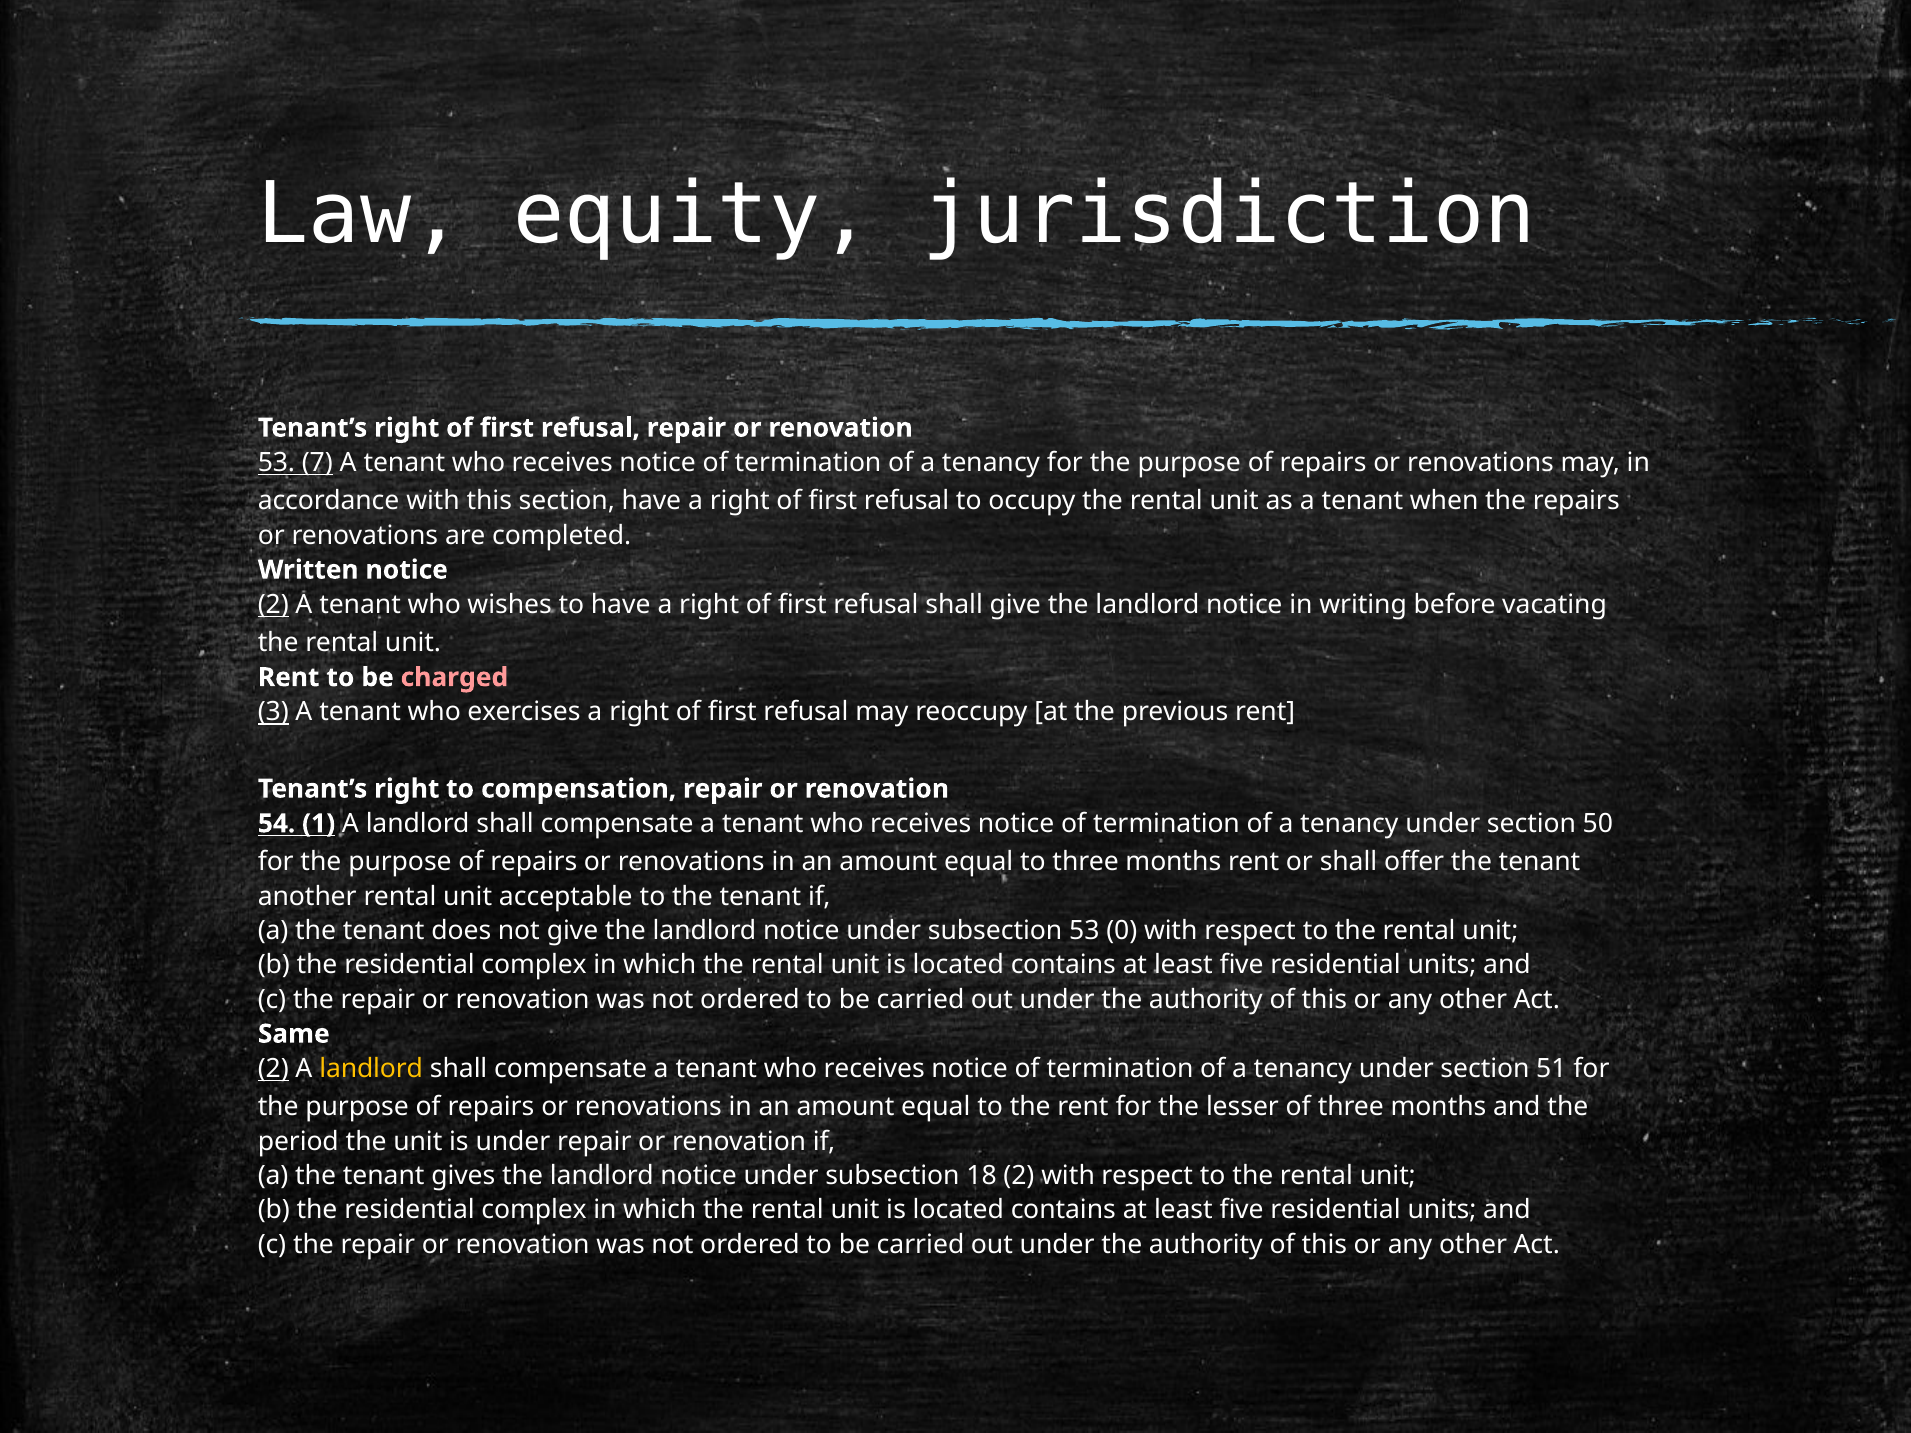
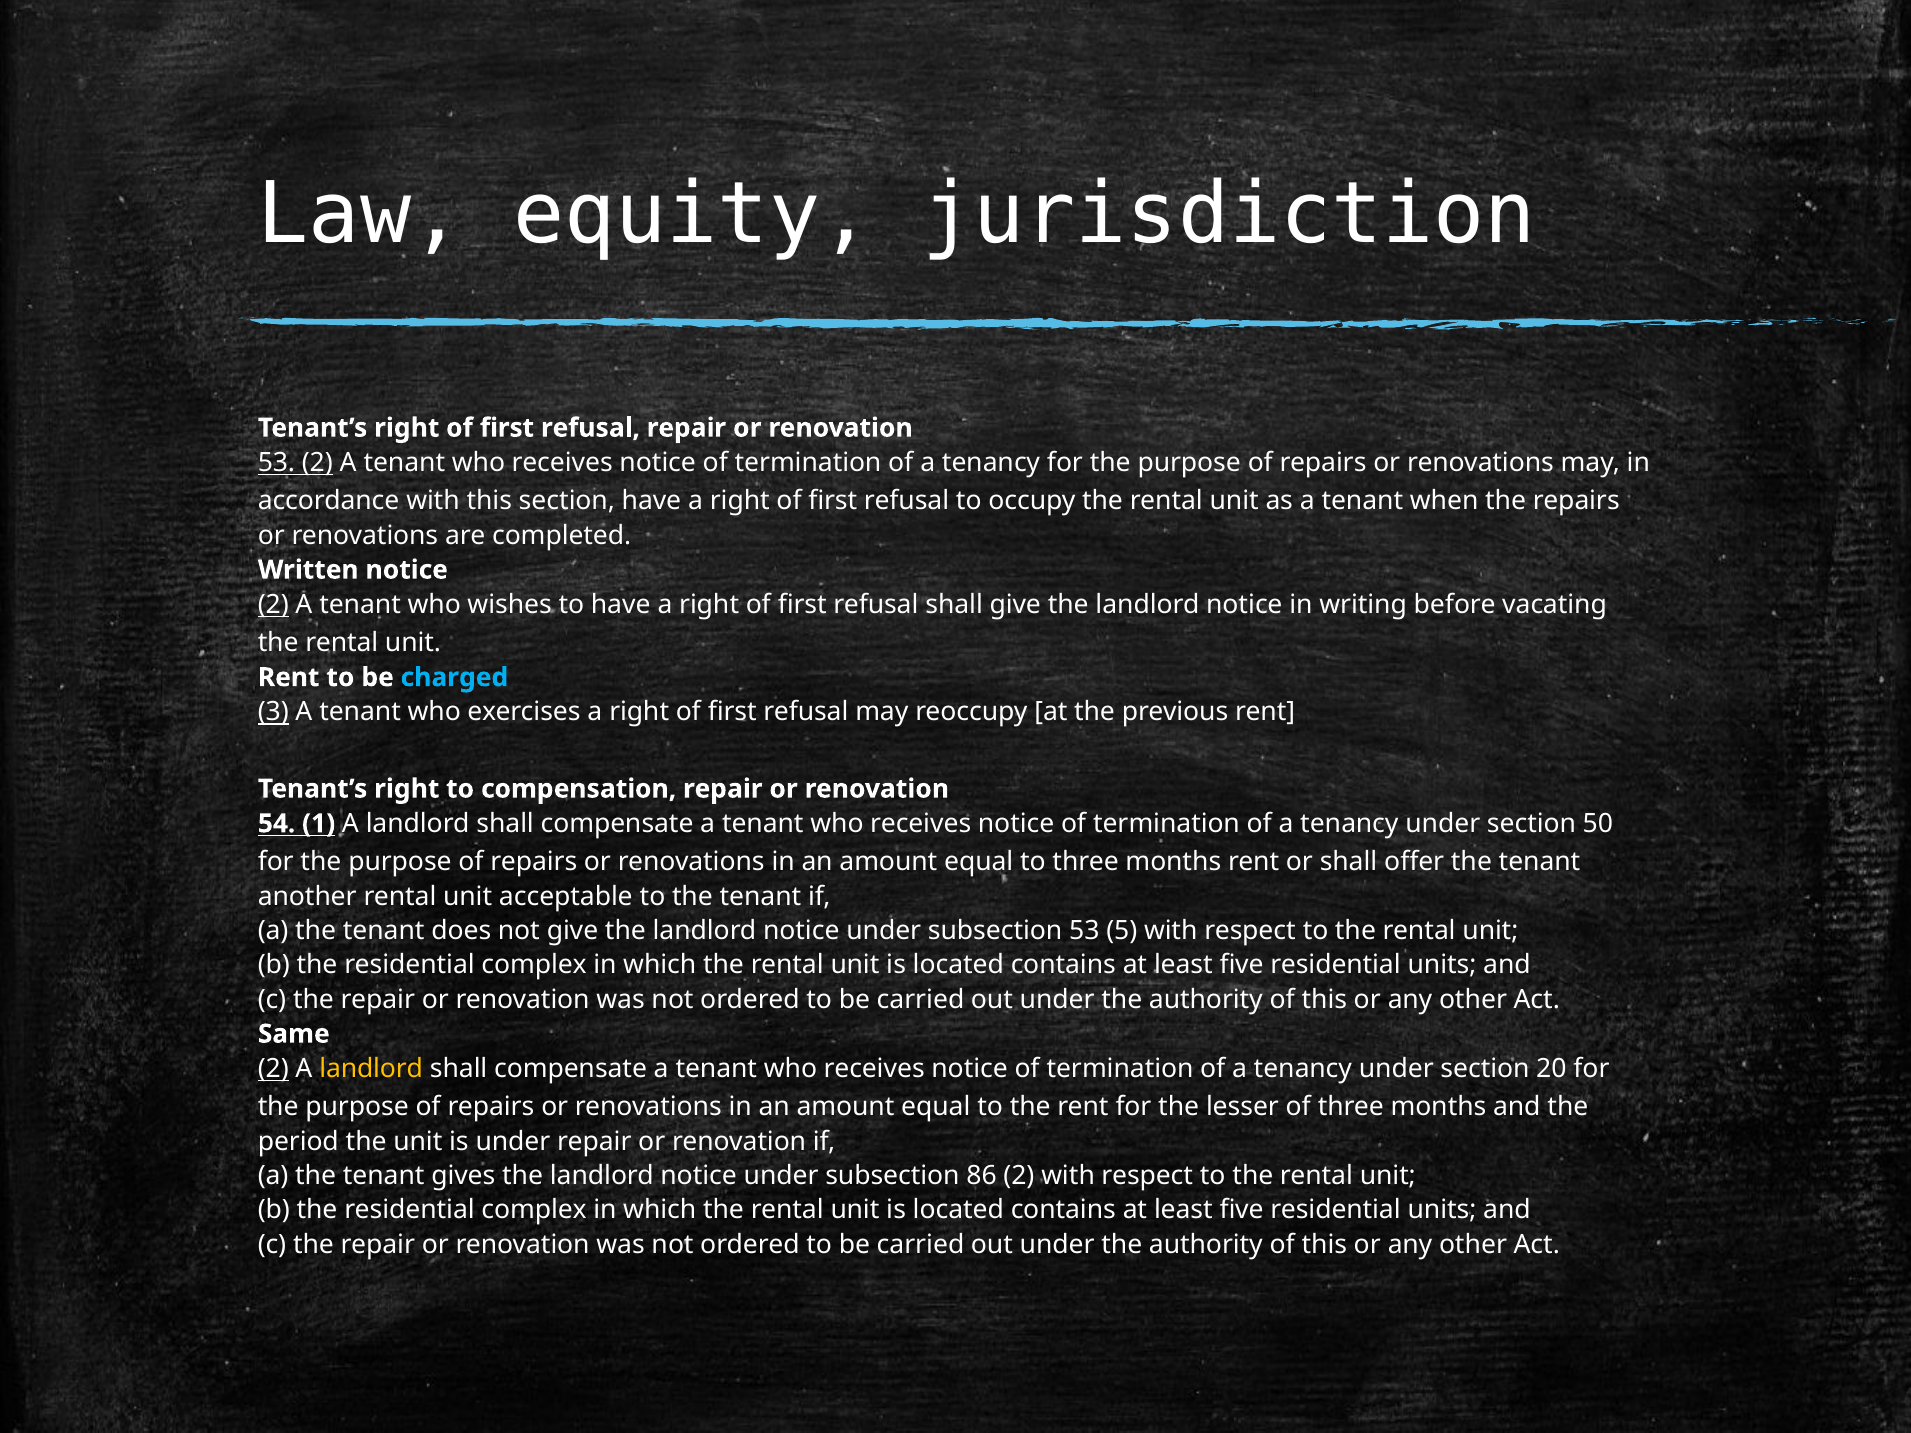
53 7: 7 -> 2
charged colour: pink -> light blue
0: 0 -> 5
51: 51 -> 20
18: 18 -> 86
